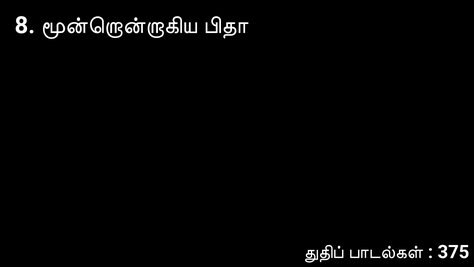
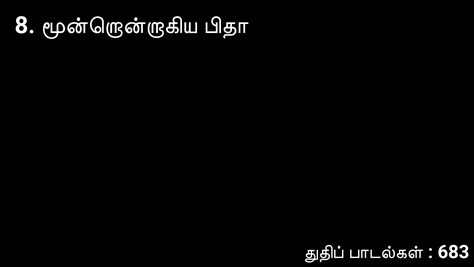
375: 375 -> 683
